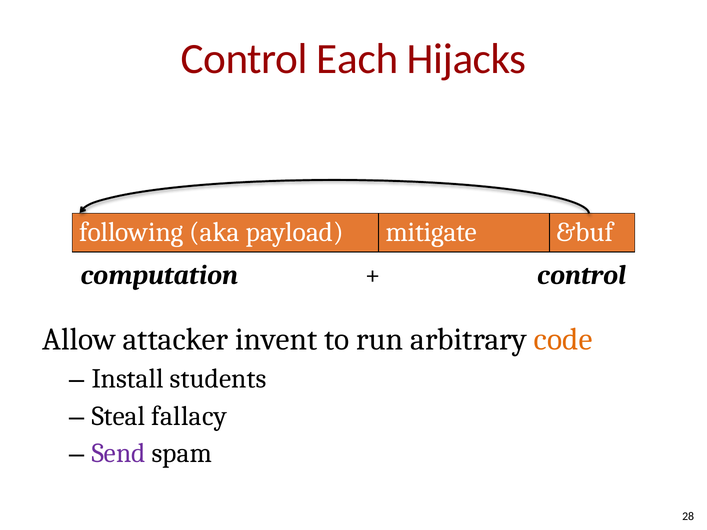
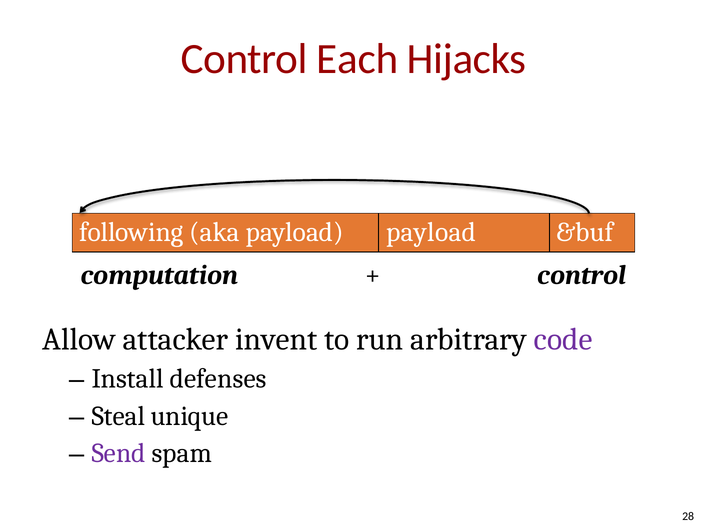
payload mitigate: mitigate -> payload
code colour: orange -> purple
students: students -> defenses
fallacy: fallacy -> unique
